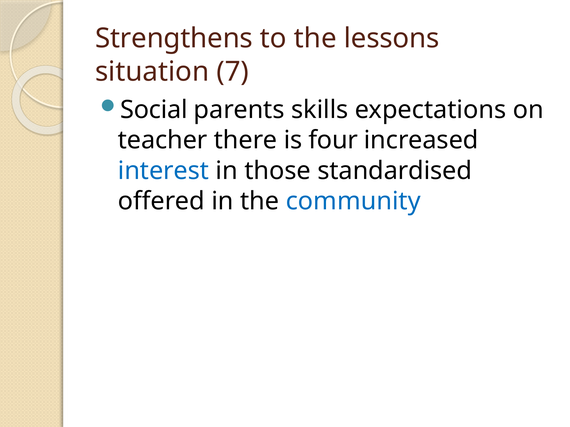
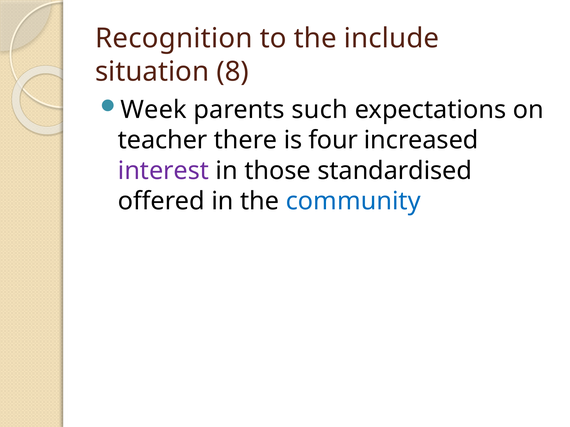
Strengthens: Strengthens -> Recognition
lessons: lessons -> include
7: 7 -> 8
Social: Social -> Week
skills: skills -> such
interest colour: blue -> purple
